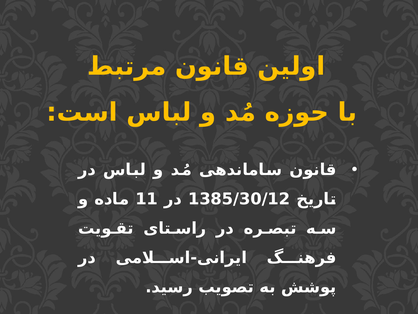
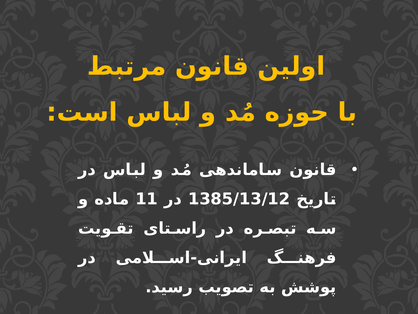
1385/30/12: 1385/30/12 -> 1385/13/12
